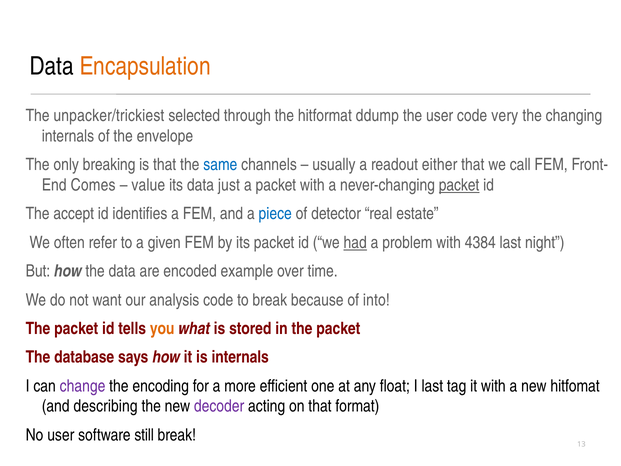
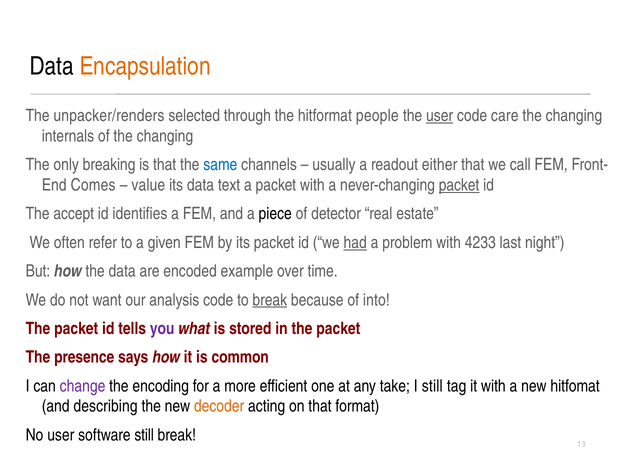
unpacker/trickiest: unpacker/trickiest -> unpacker/renders
ddump: ddump -> people
user at (440, 116) underline: none -> present
very: very -> care
of the envelope: envelope -> changing
just: just -> text
piece colour: blue -> black
4384: 4384 -> 4233
break at (270, 300) underline: none -> present
you colour: orange -> purple
database: database -> presence
is internals: internals -> common
float: float -> take
I last: last -> still
decoder colour: purple -> orange
